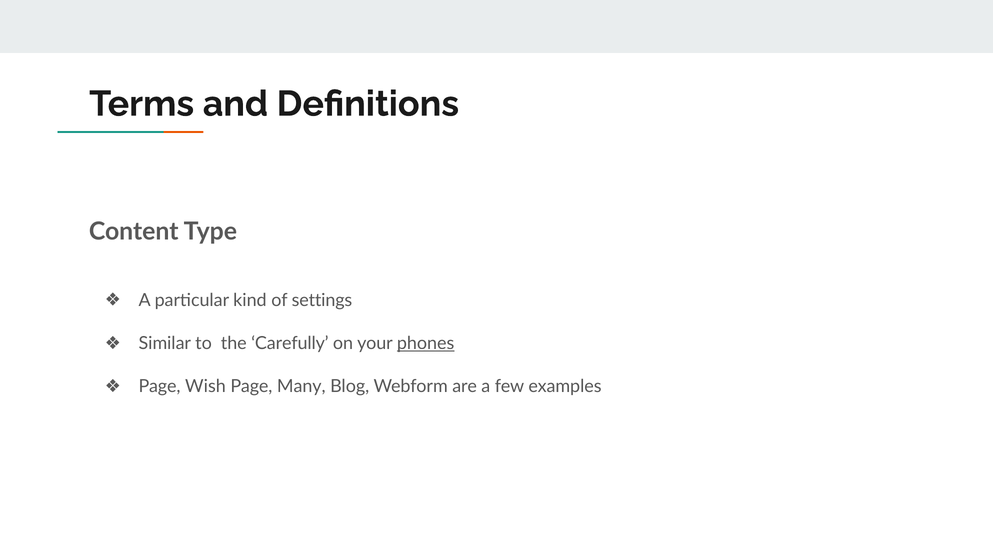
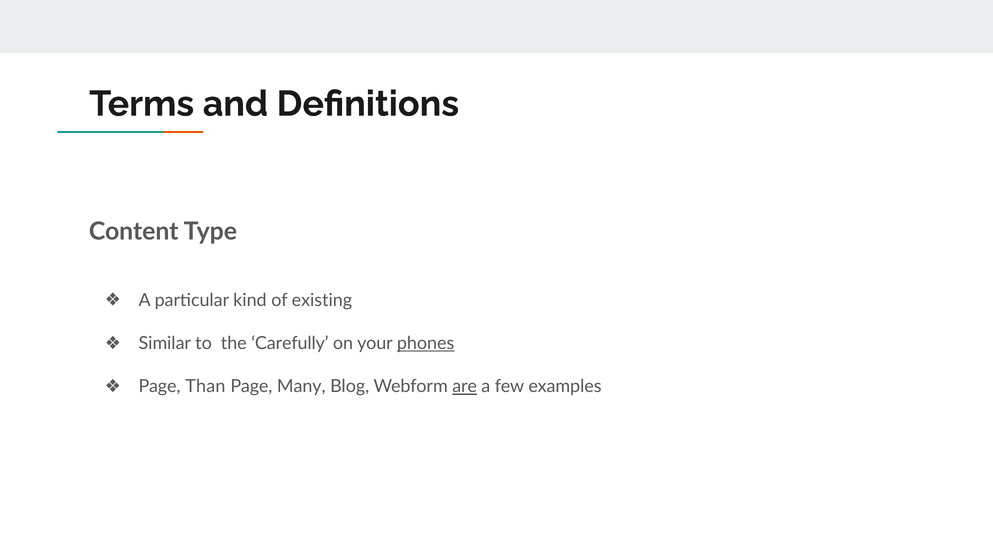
settings: settings -> existing
Wish: Wish -> Than
are underline: none -> present
